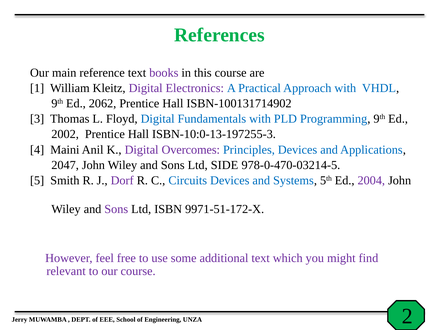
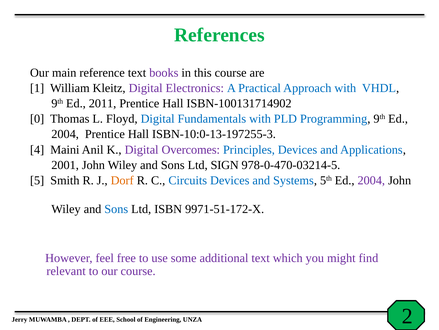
2062: 2062 -> 2011
3: 3 -> 0
2002 at (65, 134): 2002 -> 2004
2047: 2047 -> 2001
SIDE: SIDE -> SIGN
Dorf colour: purple -> orange
Sons at (116, 209) colour: purple -> blue
